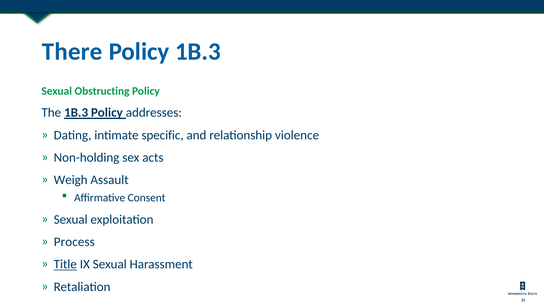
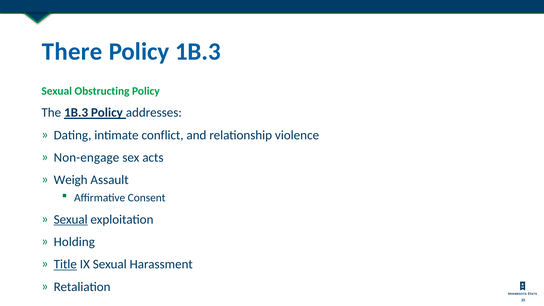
specific: specific -> conflict
Non-holding: Non-holding -> Non-engage
Sexual at (71, 219) underline: none -> present
Process: Process -> Holding
